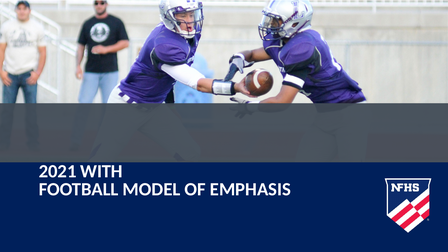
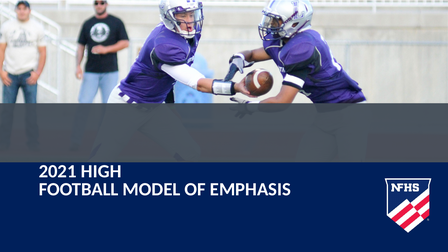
WITH: WITH -> HIGH
